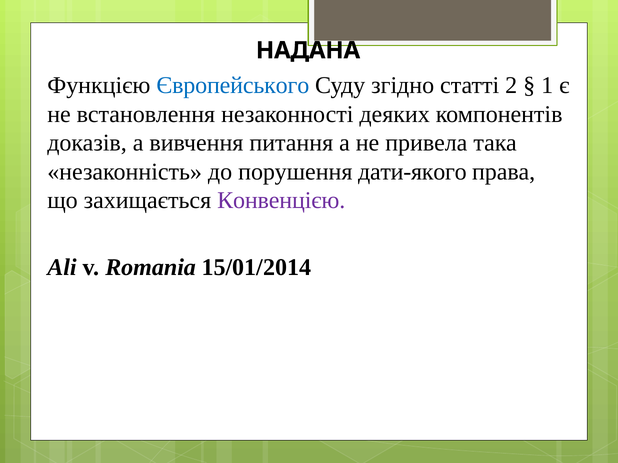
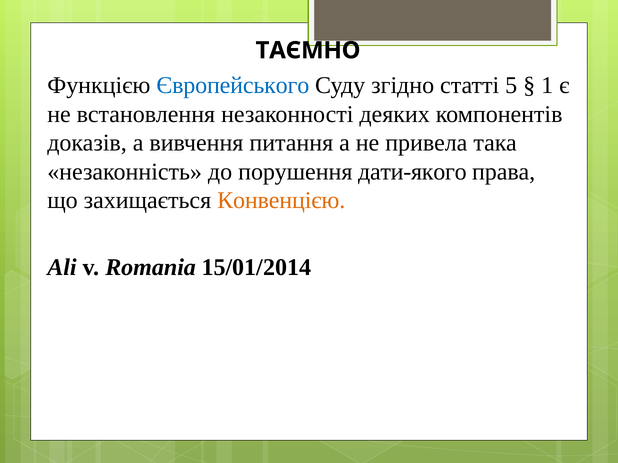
НАДАНА: НАДАНА -> ТАЄМНО
2: 2 -> 5
Конвенцією colour: purple -> orange
